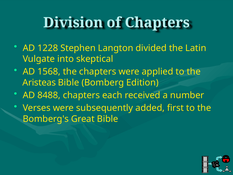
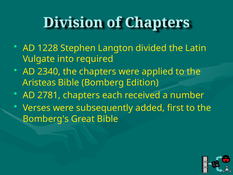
skeptical: skeptical -> required
1568: 1568 -> 2340
8488: 8488 -> 2781
